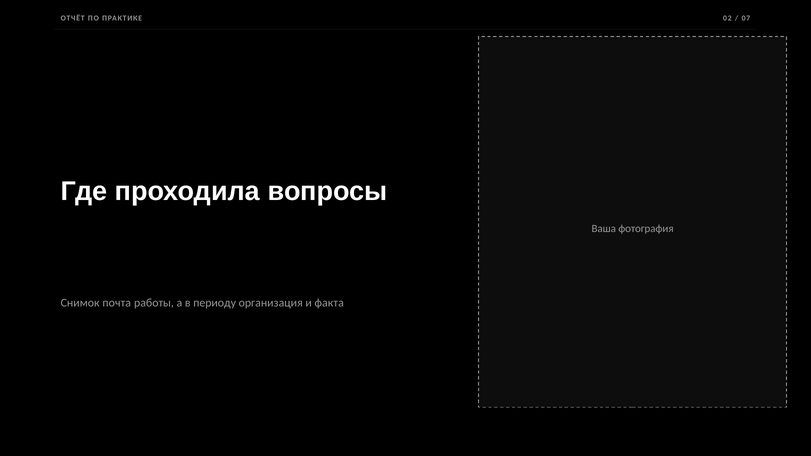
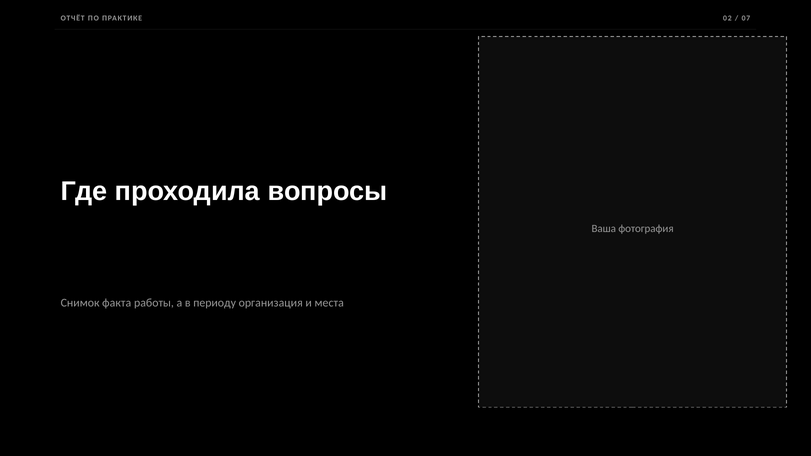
почта: почта -> факта
факта: факта -> места
